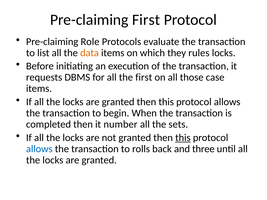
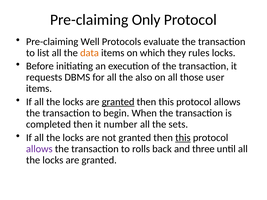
Pre-claiming First: First -> Only
Role: Role -> Well
the first: first -> also
case: case -> user
granted at (118, 102) underline: none -> present
allows at (39, 149) colour: blue -> purple
